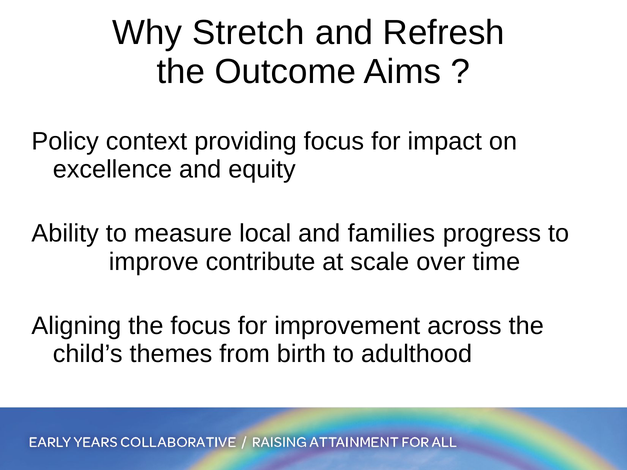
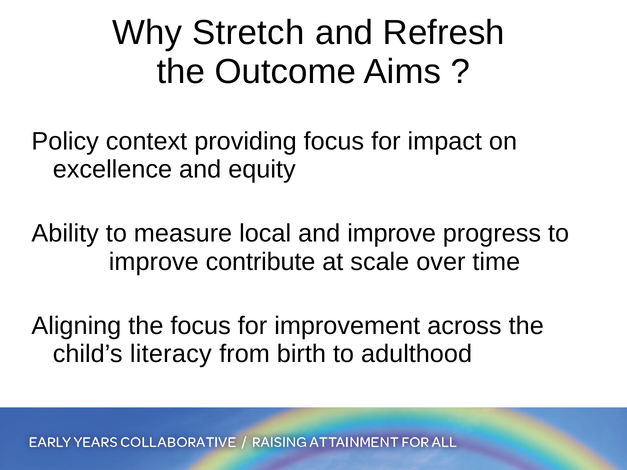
and families: families -> improve
themes: themes -> literacy
